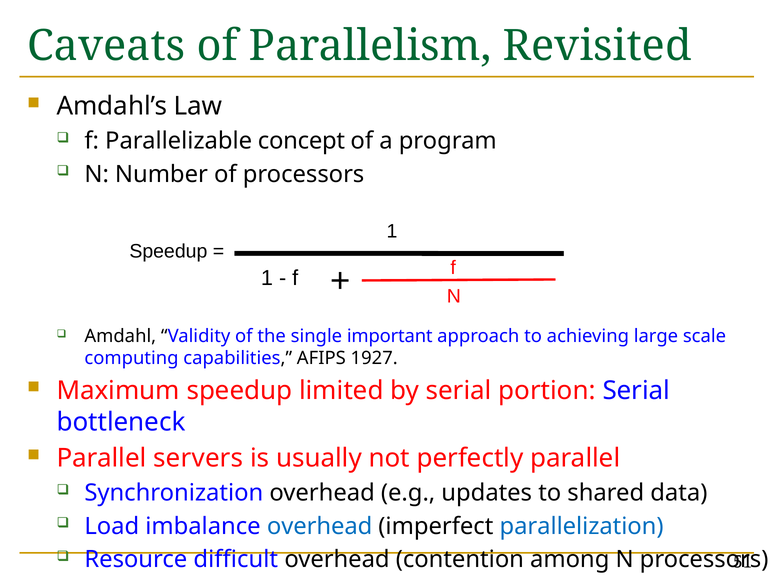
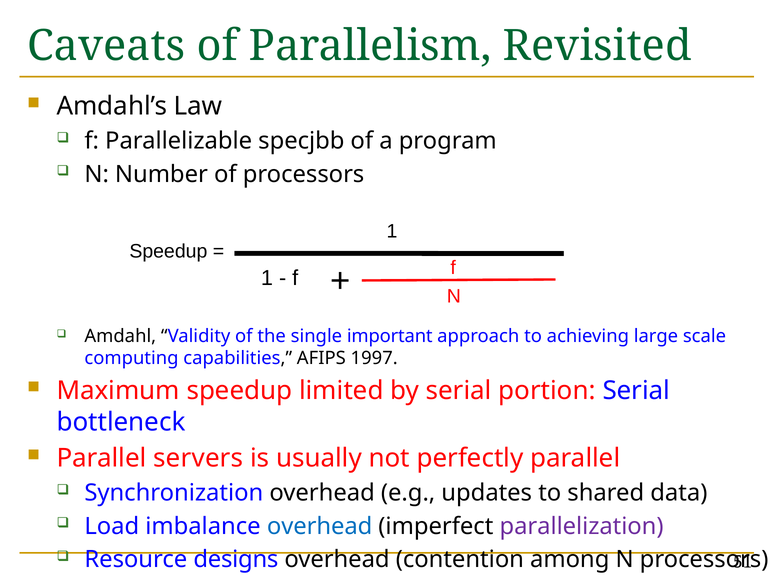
concept: concept -> specjbb
1927: 1927 -> 1997
parallelization colour: blue -> purple
difficult: difficult -> designs
